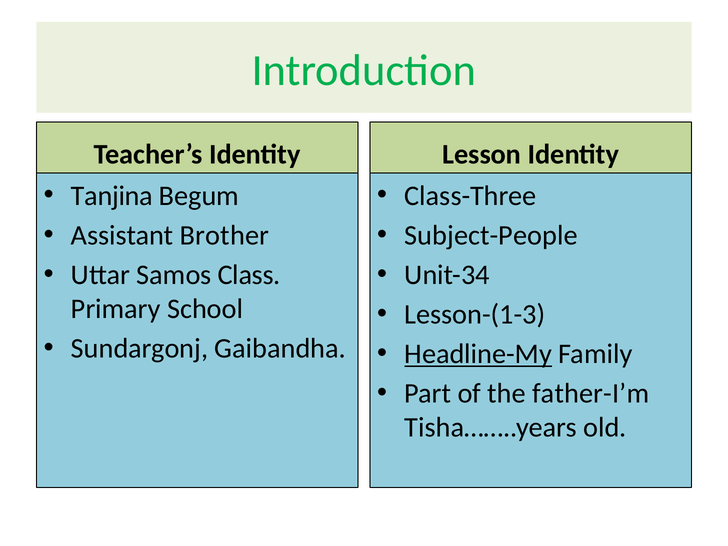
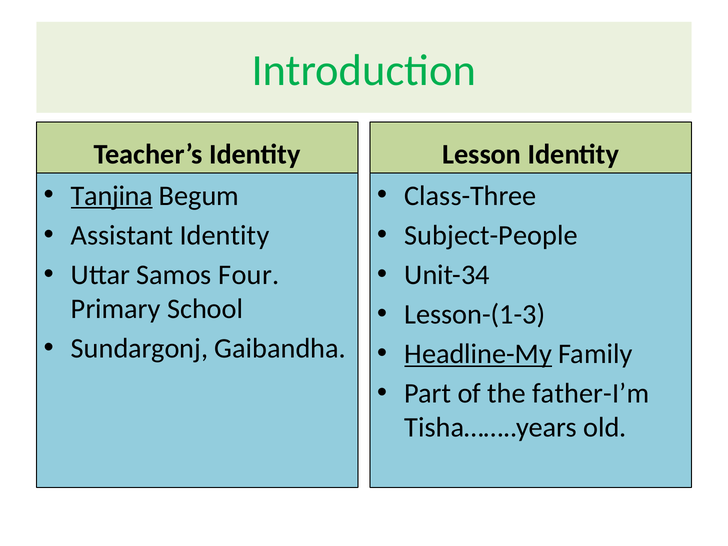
Tanjina underline: none -> present
Assistant Brother: Brother -> Identity
Class: Class -> Four
